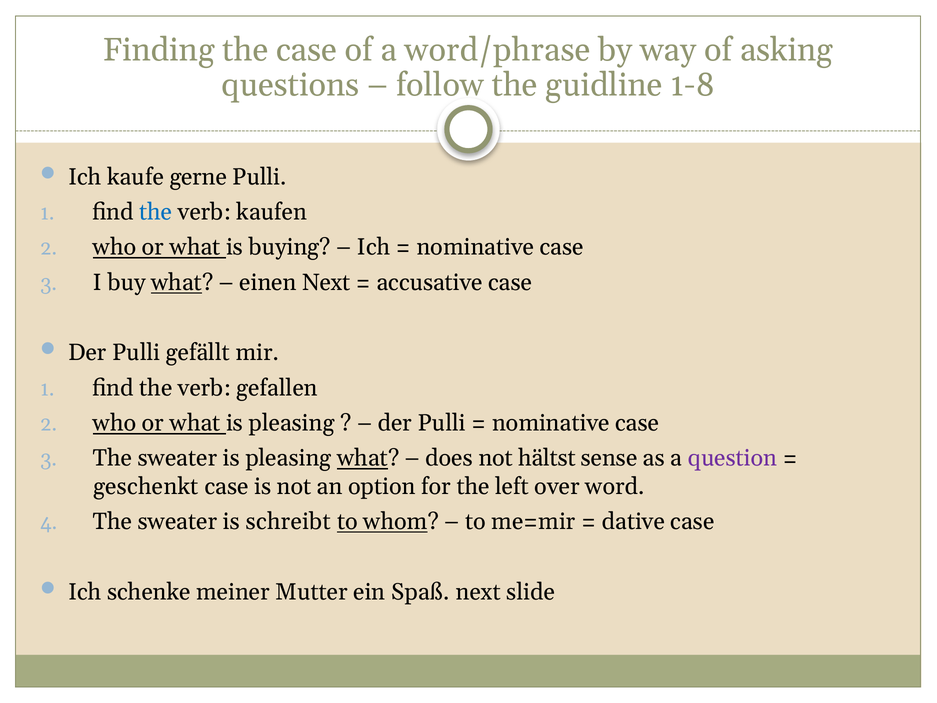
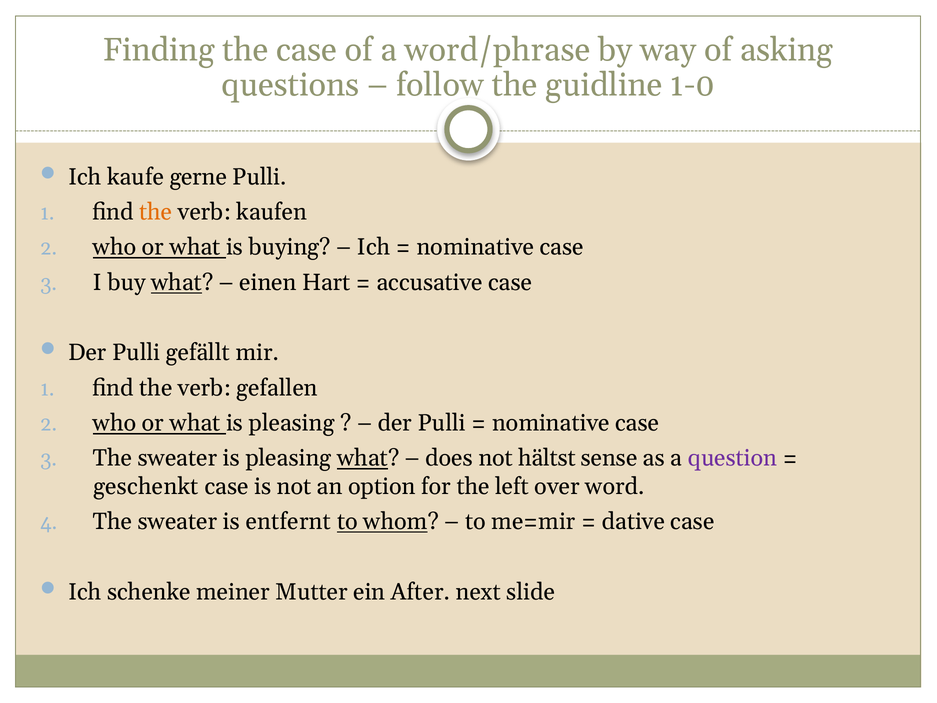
1-8: 1-8 -> 1-0
the at (156, 212) colour: blue -> orange
einen Next: Next -> Hart
schreibt: schreibt -> entfernt
Spaß: Spaß -> After
